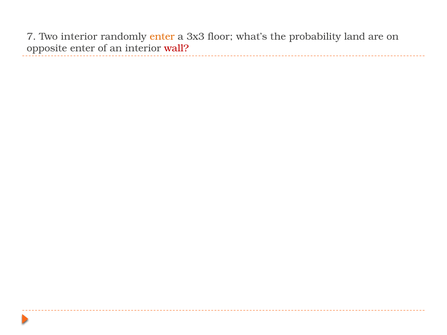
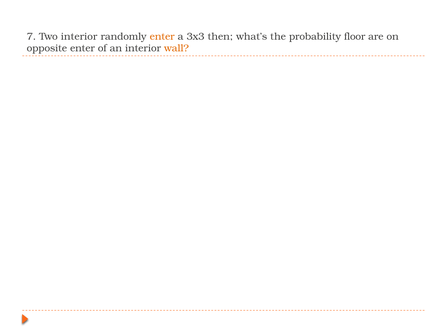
floor: floor -> then
land: land -> floor
wall colour: red -> orange
